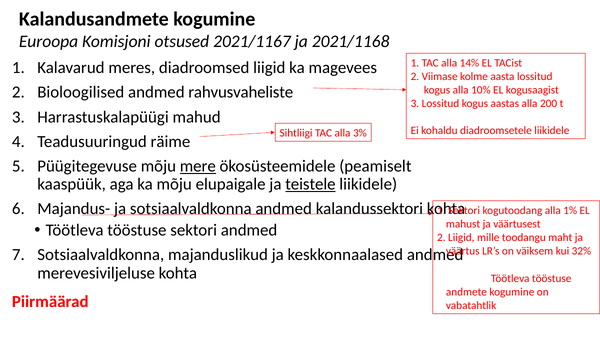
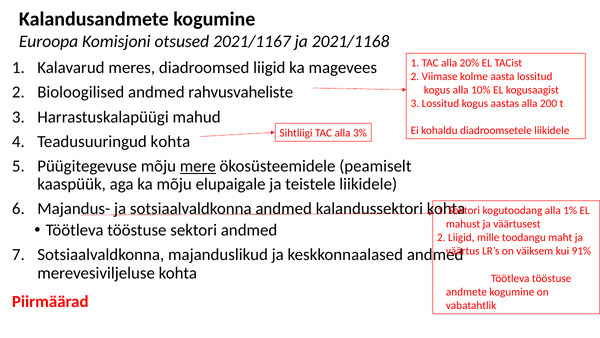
14%: 14% -> 20%
Teadusuuringud räime: räime -> kohta
teistele underline: present -> none
32%: 32% -> 91%
